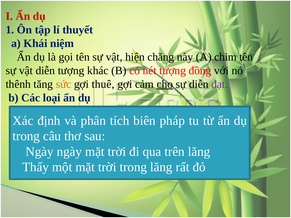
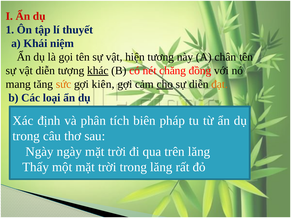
chăng: chăng -> tương
chim: chim -> chân
khác underline: none -> present
nét tượng: tượng -> chăng
thênh: thênh -> mang
thuê: thuê -> kiên
đạt colour: purple -> orange
